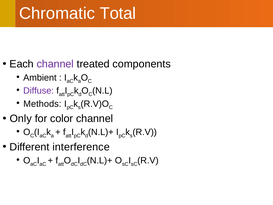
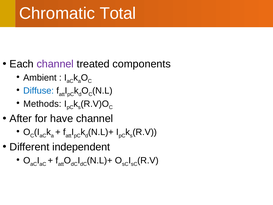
Diffuse colour: purple -> blue
Only: Only -> After
color: color -> have
interference: interference -> independent
